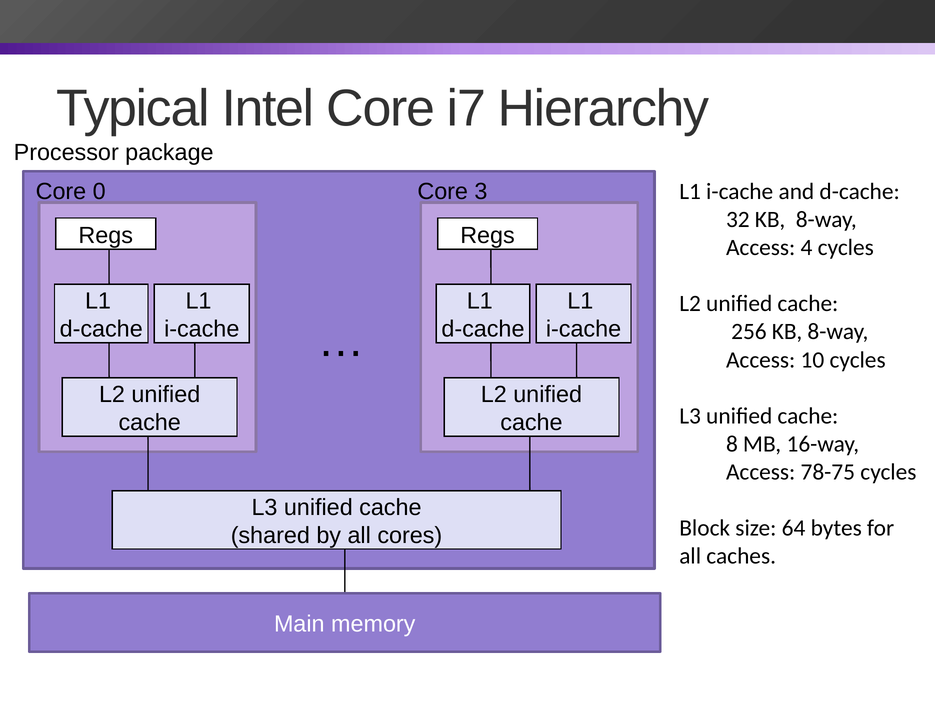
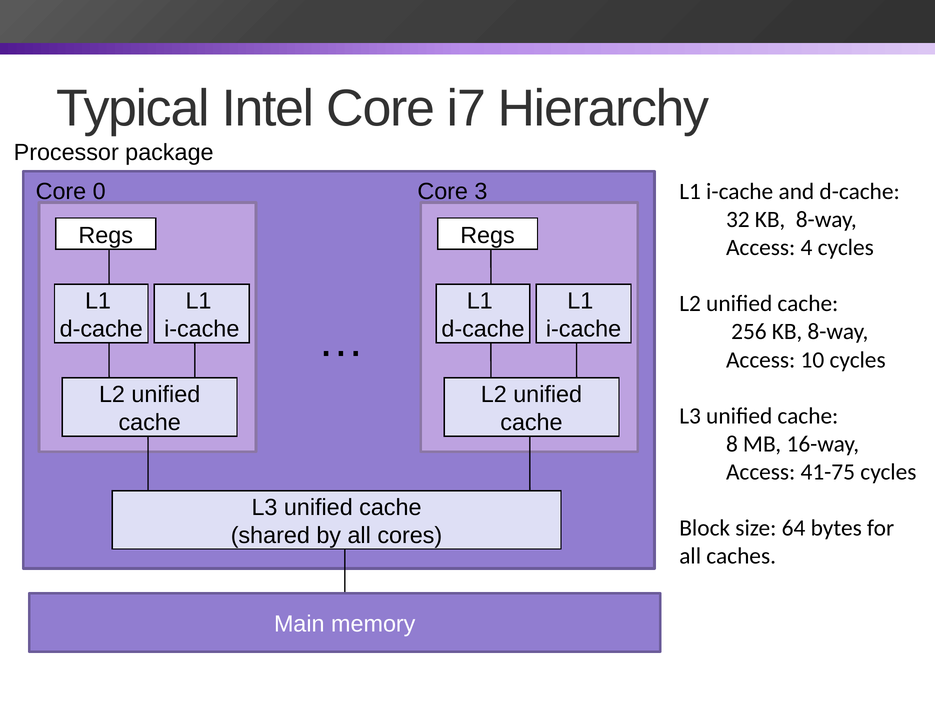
78-75: 78-75 -> 41-75
